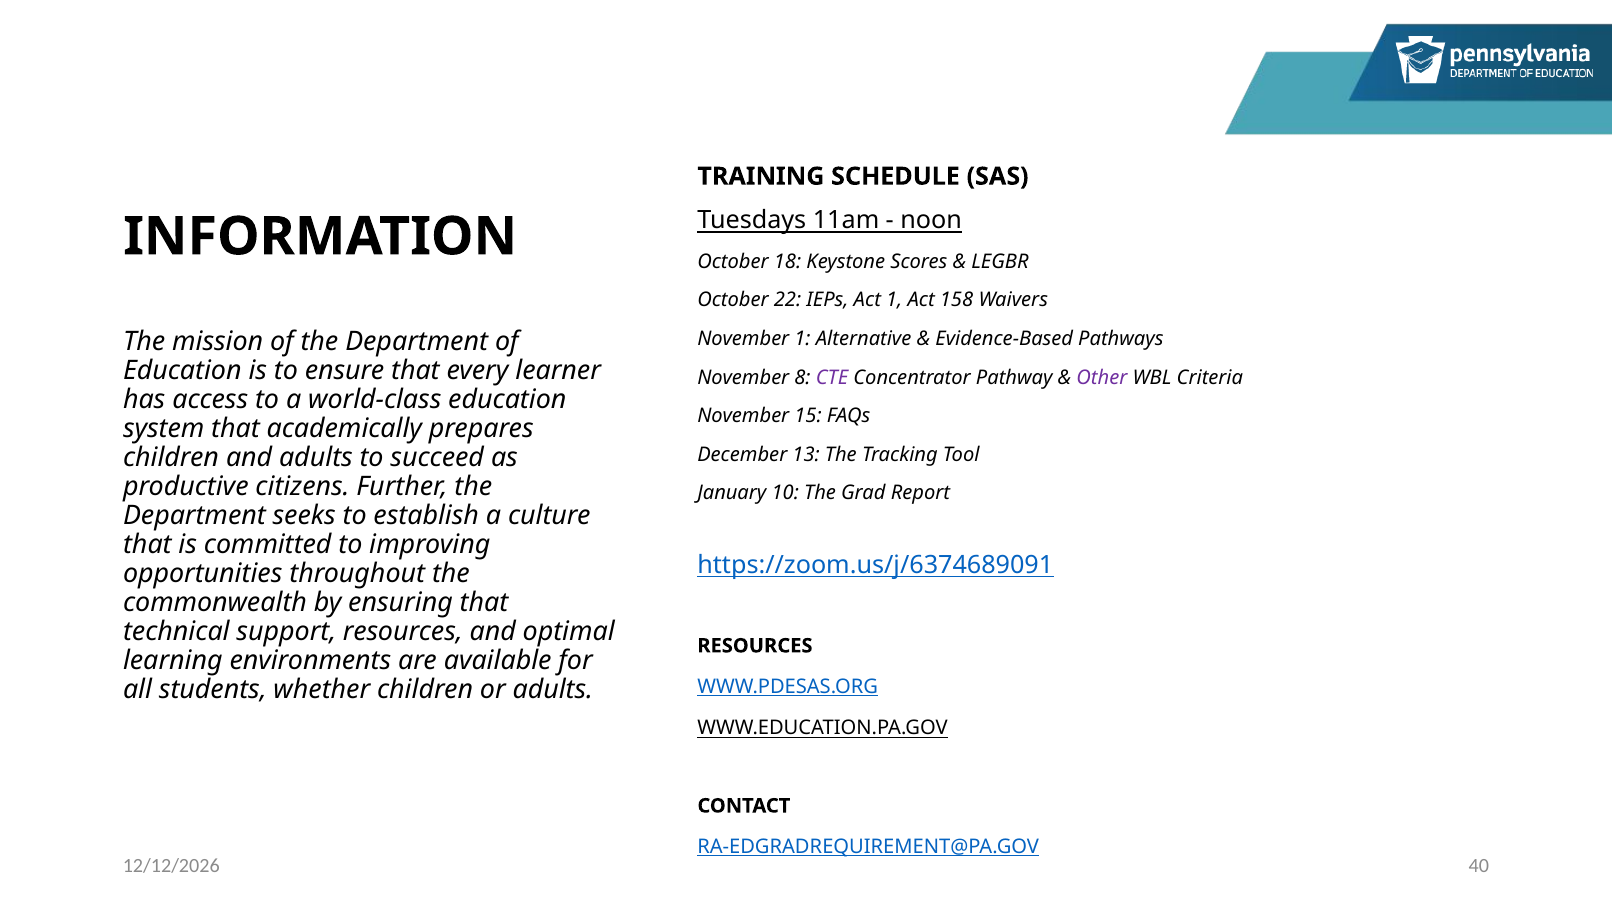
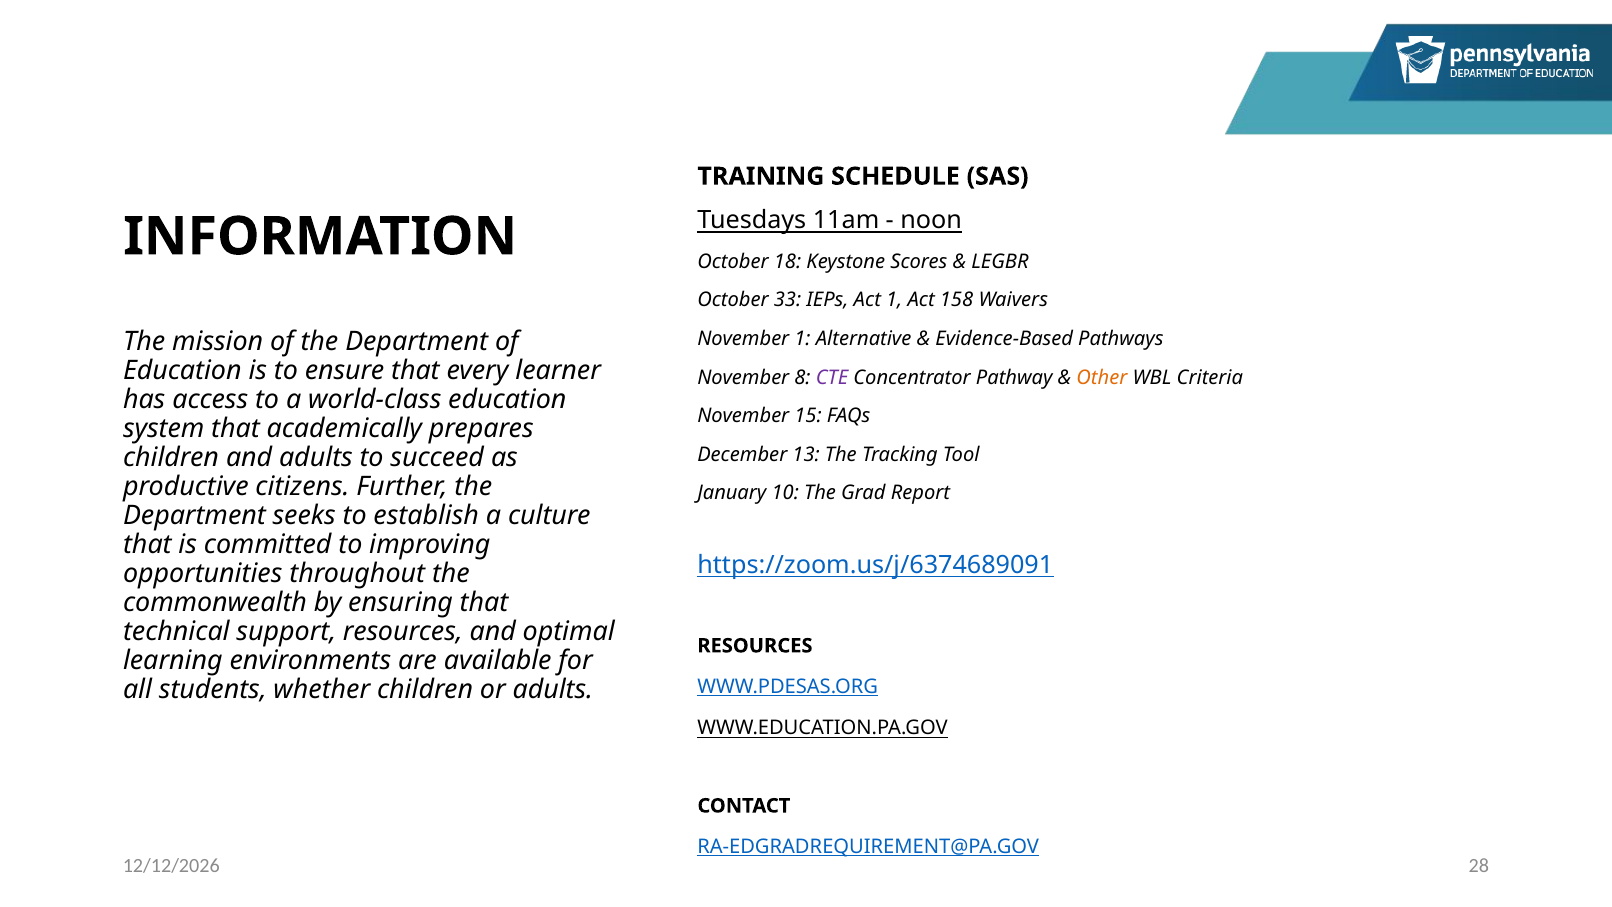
22: 22 -> 33
Other colour: purple -> orange
40: 40 -> 28
